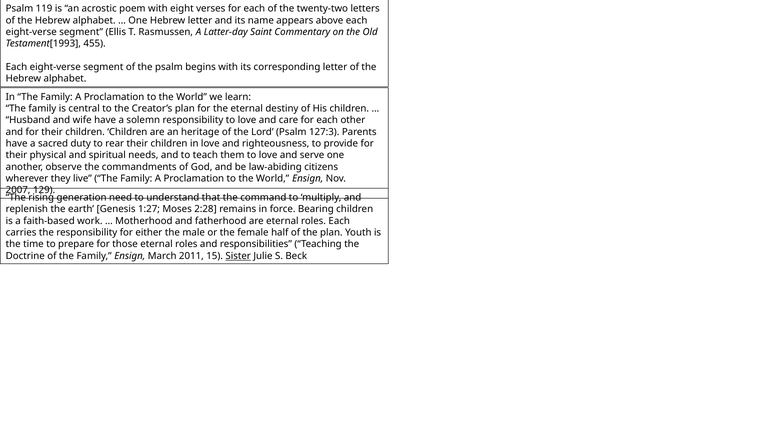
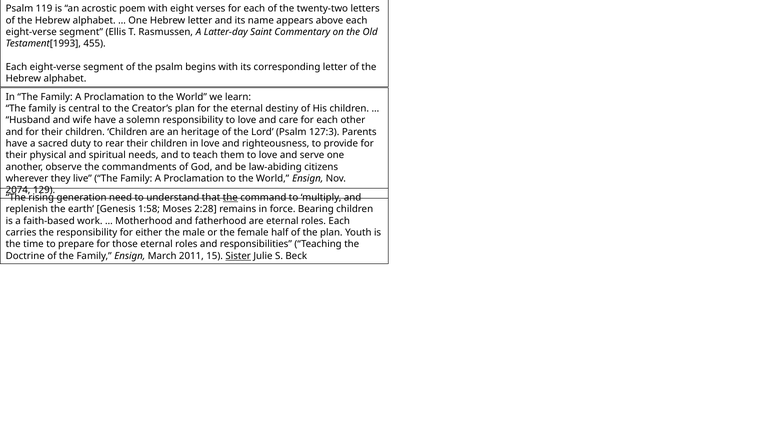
2007: 2007 -> 2074
the at (230, 198) underline: none -> present
1:27: 1:27 -> 1:58
